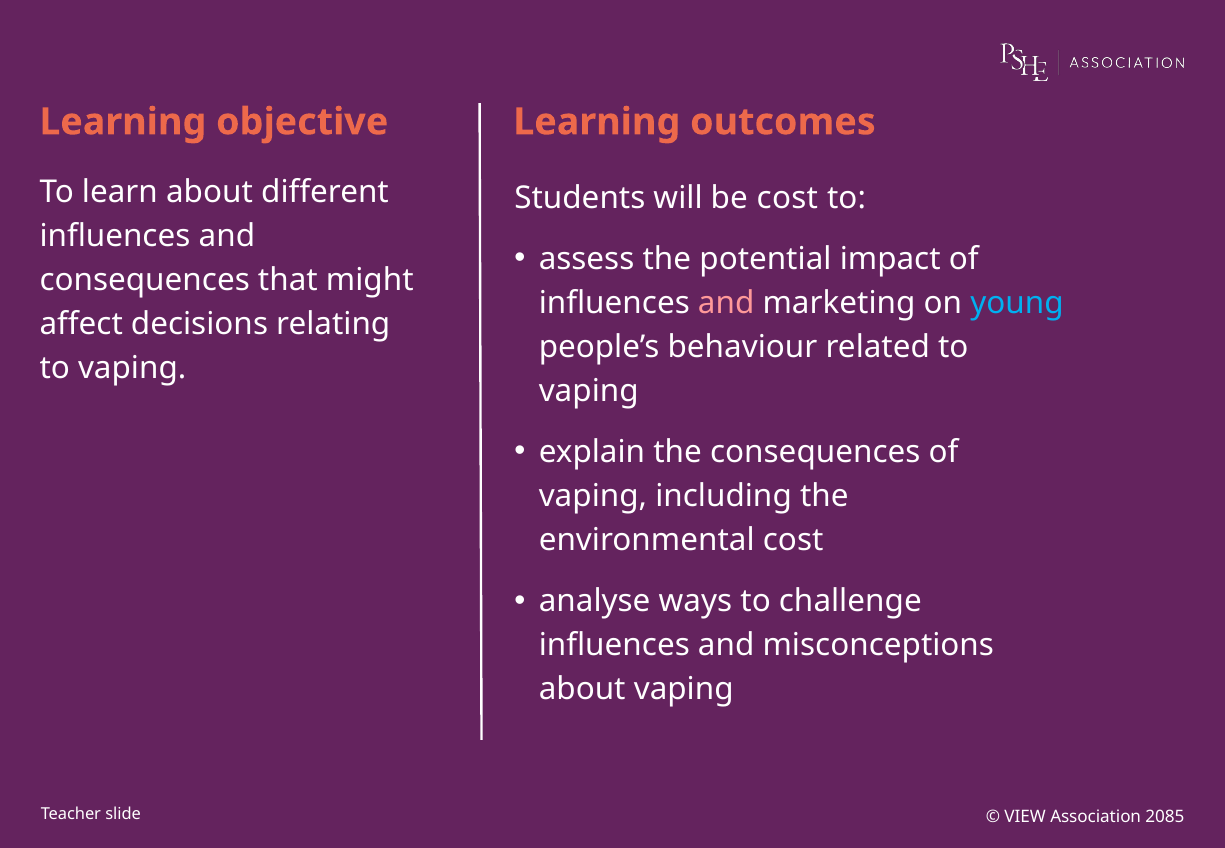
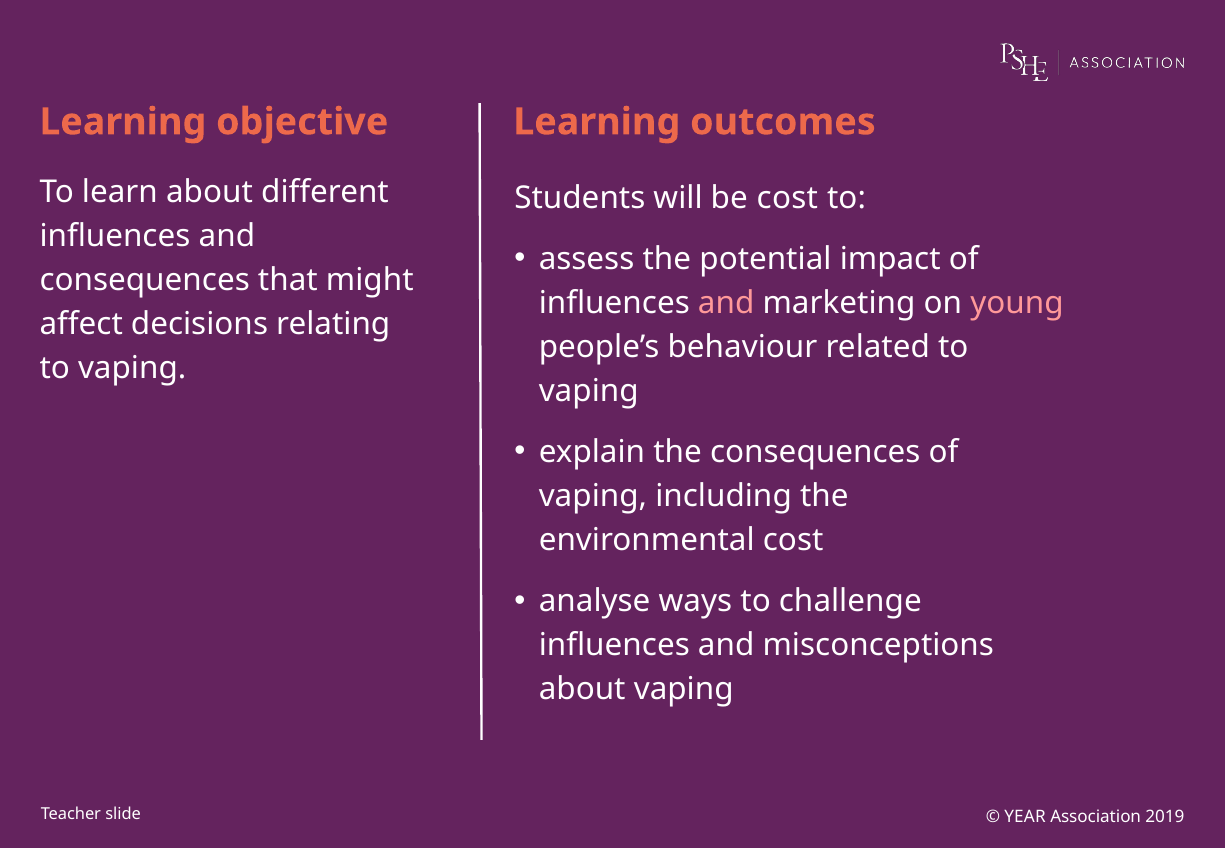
young colour: light blue -> pink
VIEW: VIEW -> YEAR
2085: 2085 -> 2019
